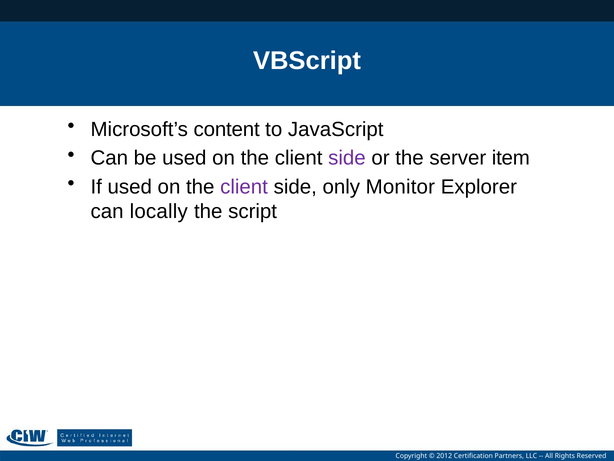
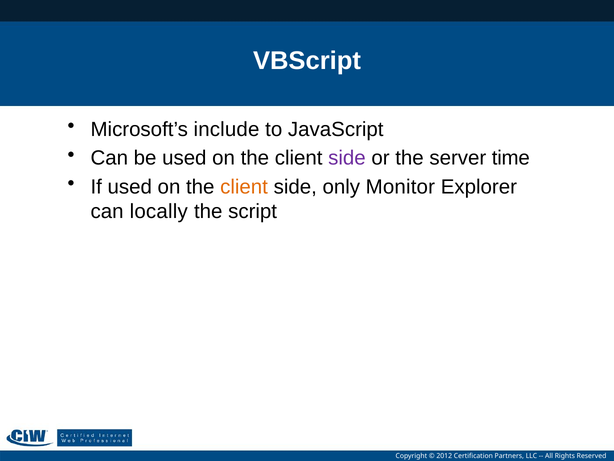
content: content -> include
item: item -> time
client at (244, 187) colour: purple -> orange
